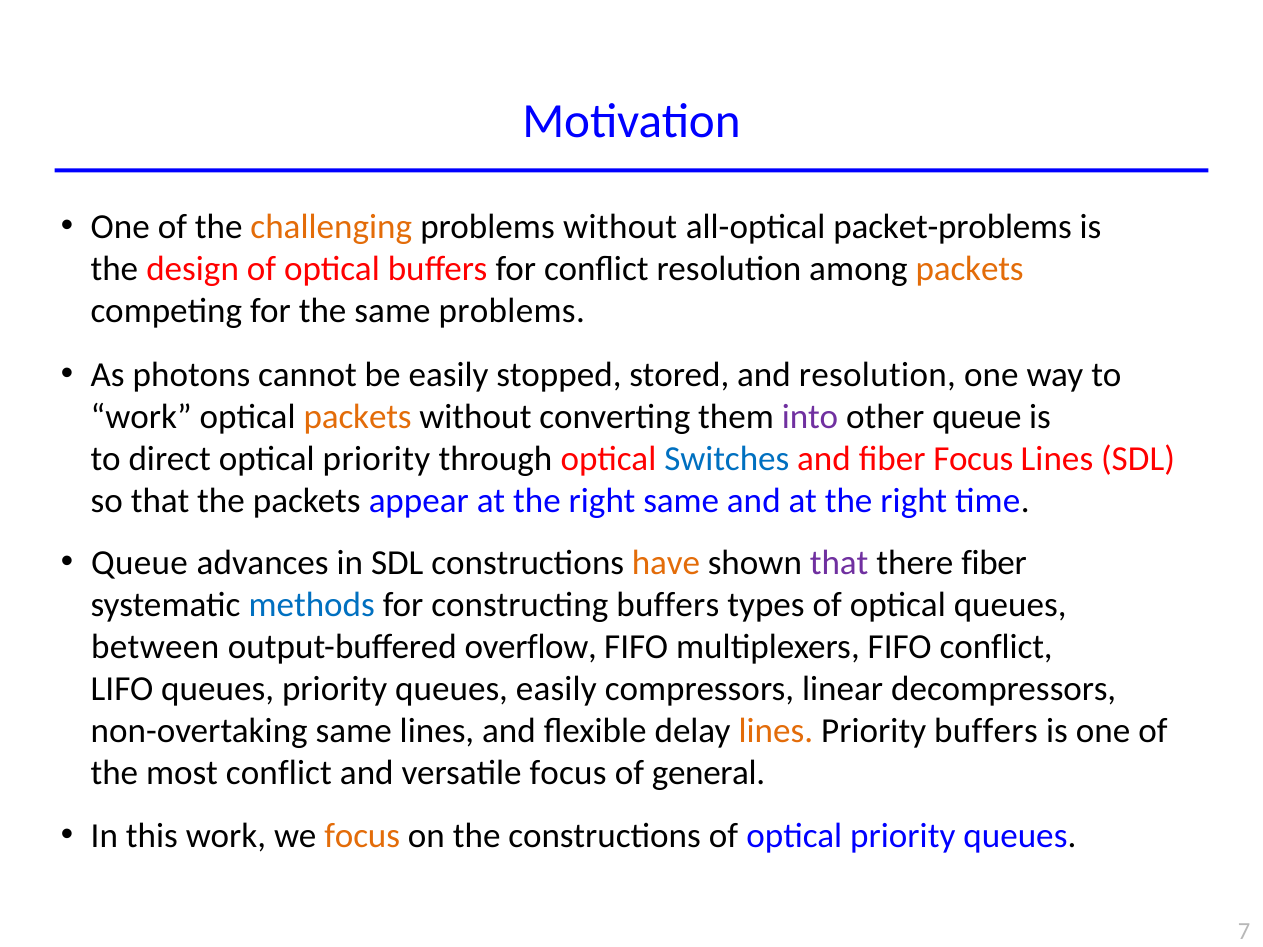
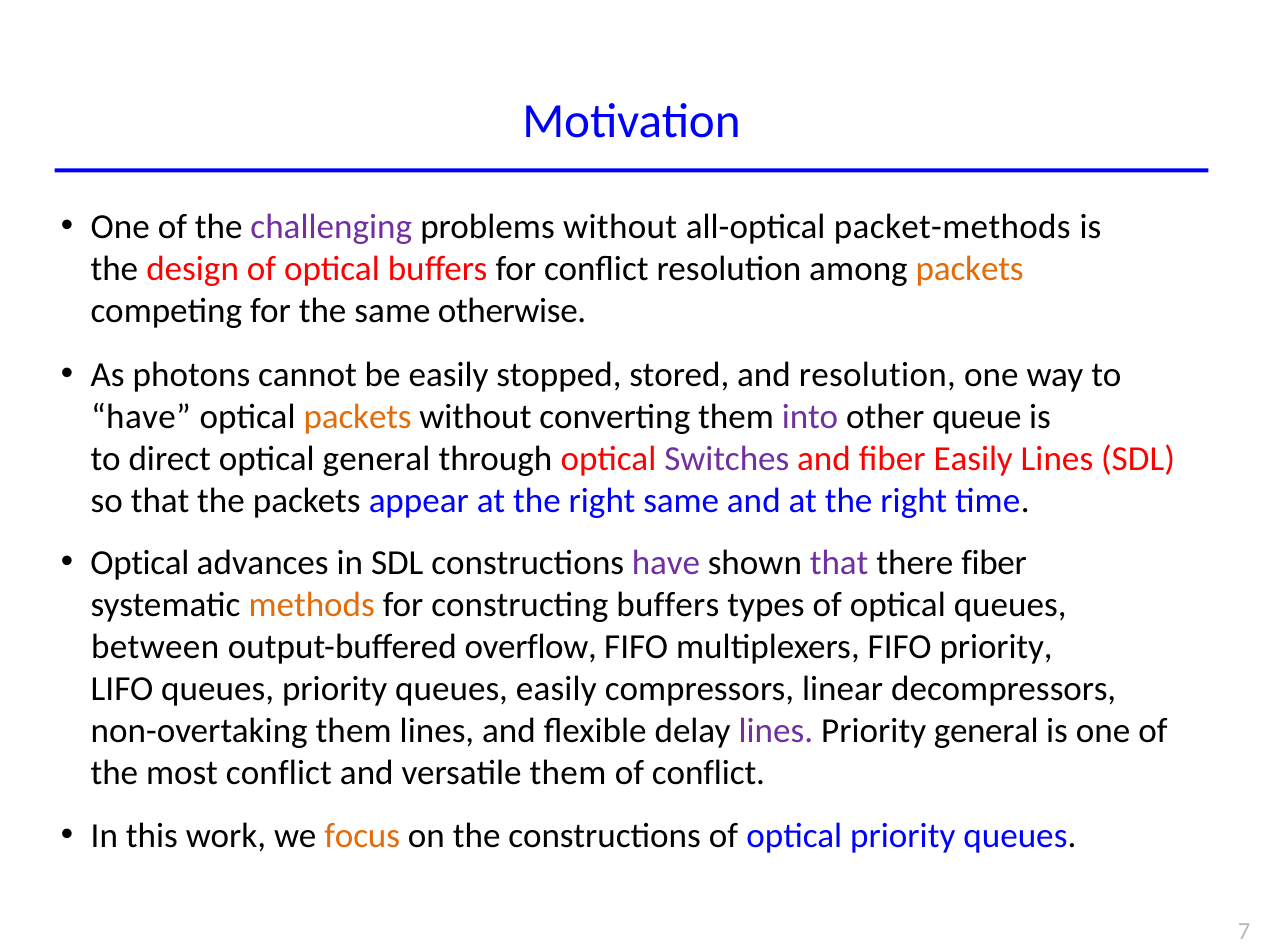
challenging colour: orange -> purple
packet-problems: packet-problems -> packet-methods
same problems: problems -> otherwise
work at (141, 417): work -> have
direct optical priority: priority -> general
Switches colour: blue -> purple
fiber Focus: Focus -> Easily
Queue at (140, 563): Queue -> Optical
have at (666, 563) colour: orange -> purple
methods colour: blue -> orange
FIFO conflict: conflict -> priority
non-overtaking same: same -> them
lines at (776, 731) colour: orange -> purple
Priority buffers: buffers -> general
versatile focus: focus -> them
of general: general -> conflict
